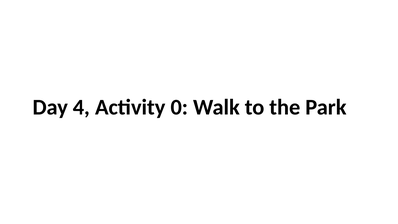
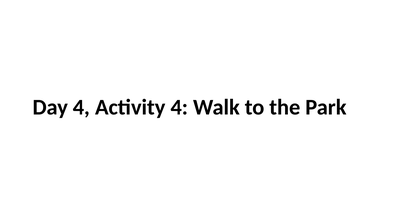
Activity 0: 0 -> 4
